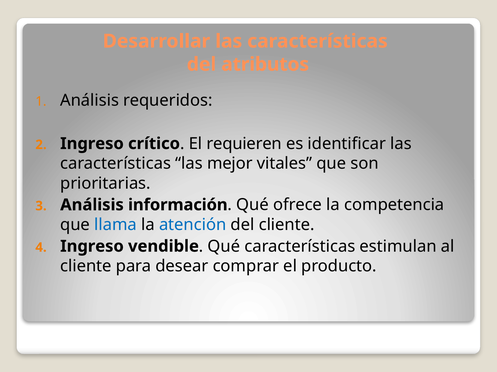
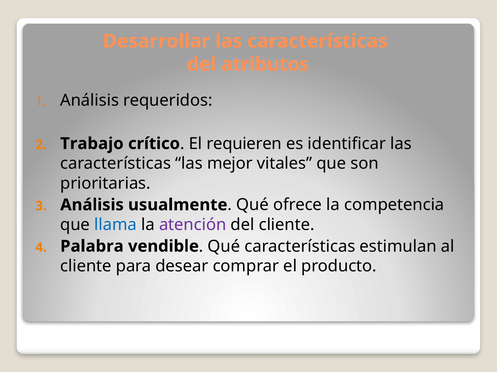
Ingreso at (92, 144): Ingreso -> Trabajo
información: información -> usualmente
atención colour: blue -> purple
Ingreso at (92, 247): Ingreso -> Palabra
